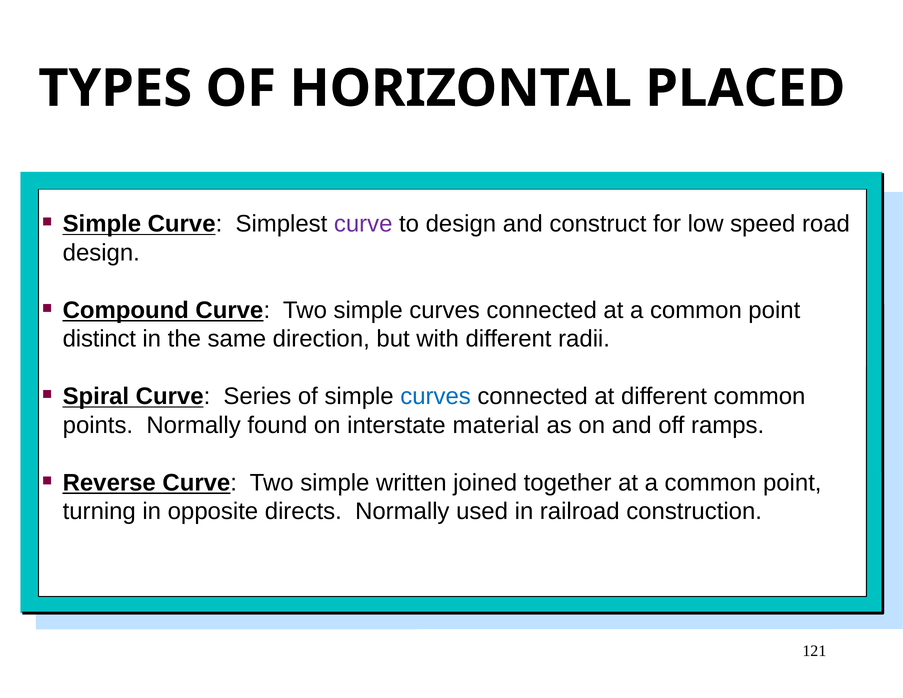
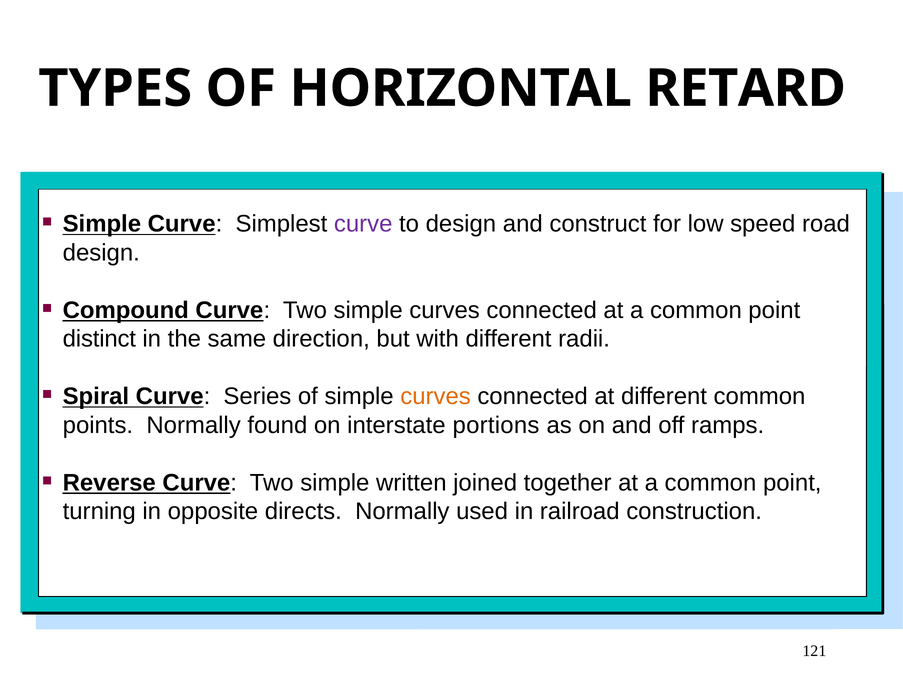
PLACED: PLACED -> RETARD
curves at (436, 396) colour: blue -> orange
material: material -> portions
